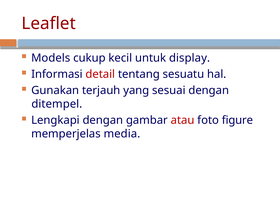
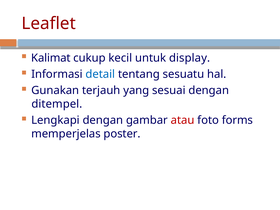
Models: Models -> Kalimat
detail colour: red -> blue
figure: figure -> forms
media: media -> poster
